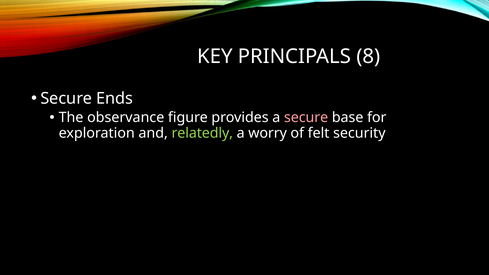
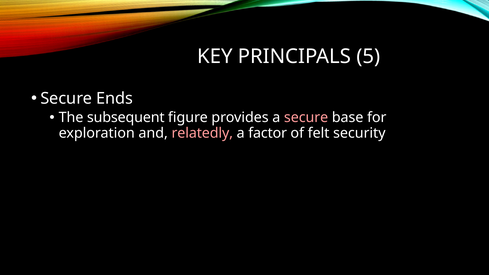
8: 8 -> 5
observance: observance -> subsequent
relatedly colour: light green -> pink
worry: worry -> factor
